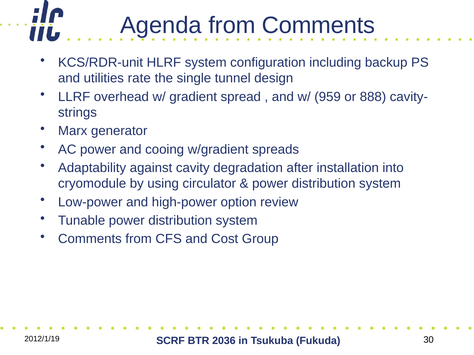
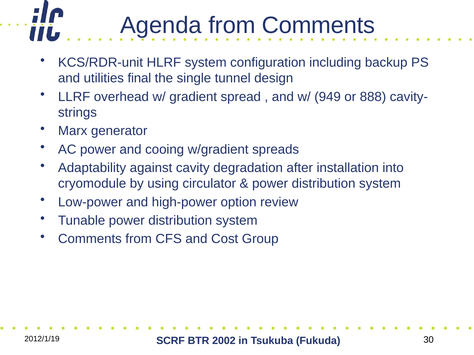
rate: rate -> final
959: 959 -> 949
2036: 2036 -> 2002
